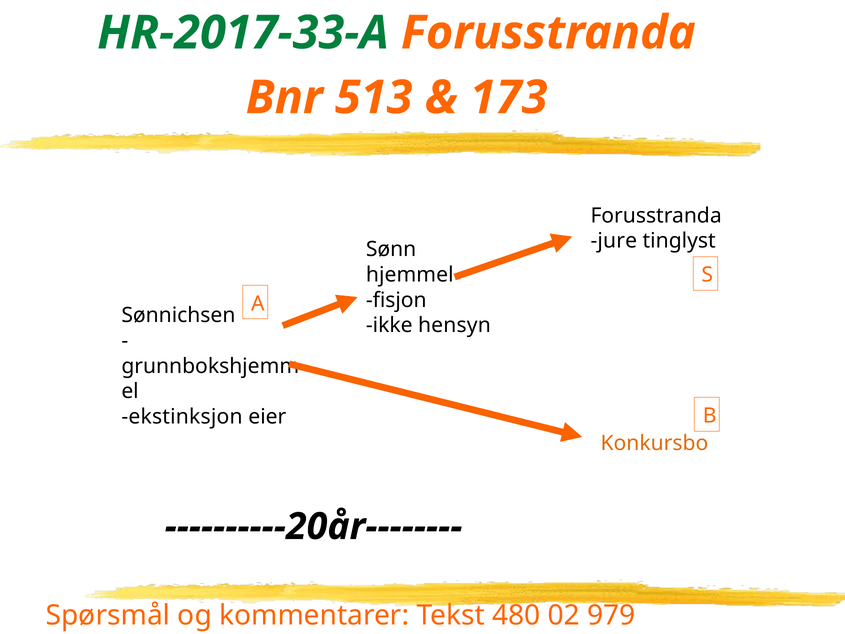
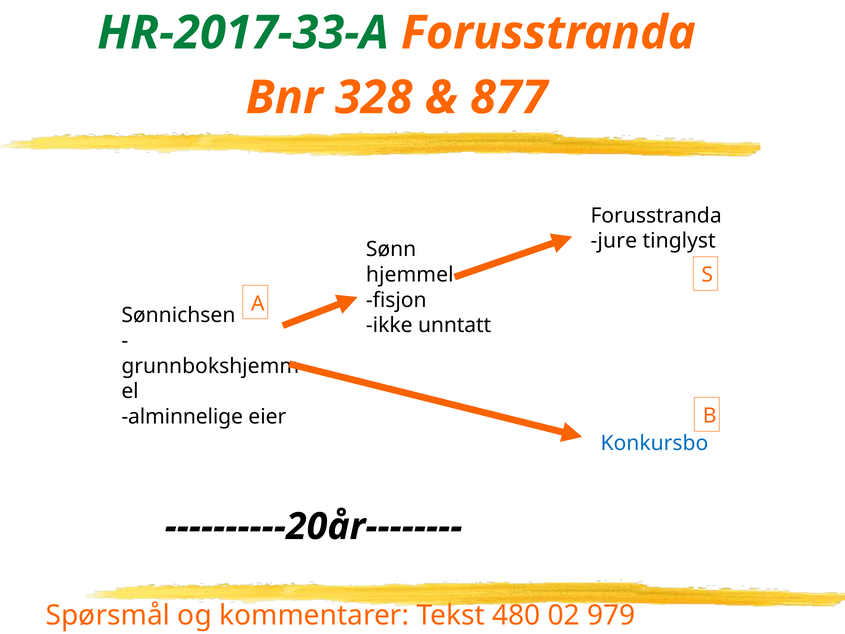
513: 513 -> 328
173: 173 -> 877
hensyn: hensyn -> unntatt
ekstinksjon: ekstinksjon -> alminnelige
Konkursbo colour: orange -> blue
